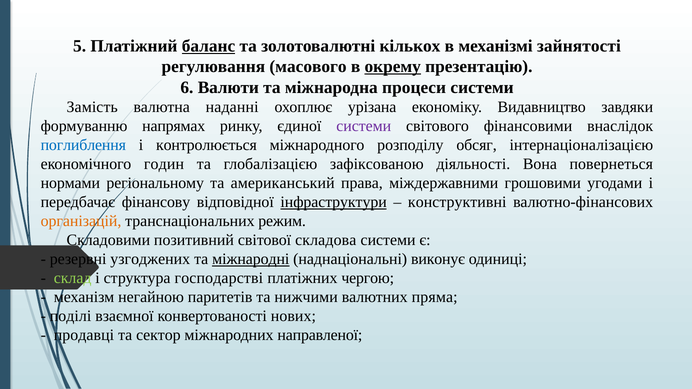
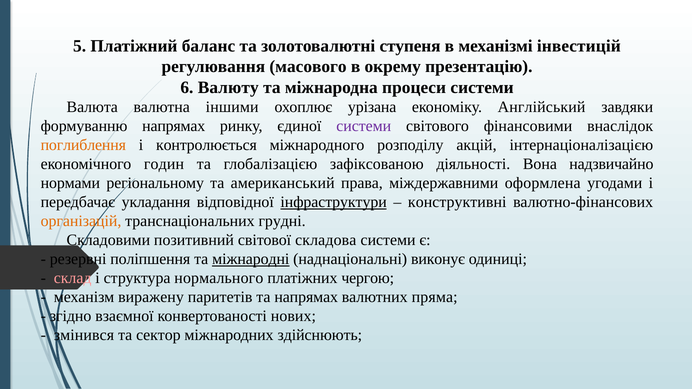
баланс underline: present -> none
кількох: кількох -> ступеня
зайнятості: зайнятості -> інвестицій
окрему underline: present -> none
Валюти: Валюти -> Валюту
Замість: Замість -> Валюта
наданні: наданні -> іншими
Видавництво: Видавництво -> Англійський
поглиблення colour: blue -> orange
обсяг: обсяг -> акцій
повернеться: повернеться -> надзвичайно
грошовими: грошовими -> оформлена
фінансову: фінансову -> укладання
режим: режим -> грудні
узгоджених: узгоджених -> поліпшення
склад colour: light green -> pink
господарстві: господарстві -> нормального
негайною: негайною -> виражену
та нижчими: нижчими -> напрямах
поділі: поділі -> згідно
продавці: продавці -> змінився
направленої: направленої -> здійснюють
